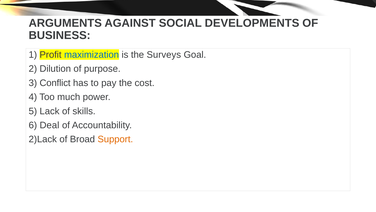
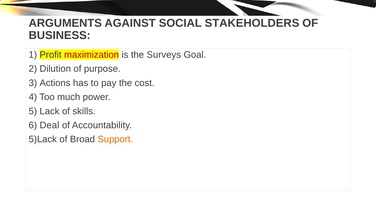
DEVELOPMENTS: DEVELOPMENTS -> STAKEHOLDERS
maximization colour: blue -> red
Conflict: Conflict -> Actions
2)Lack: 2)Lack -> 5)Lack
